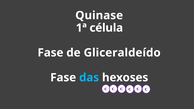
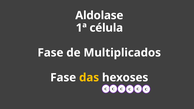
Quinase: Quinase -> Aldolase
Gliceraldeído: Gliceraldeído -> Multiplicados
das colour: light blue -> yellow
